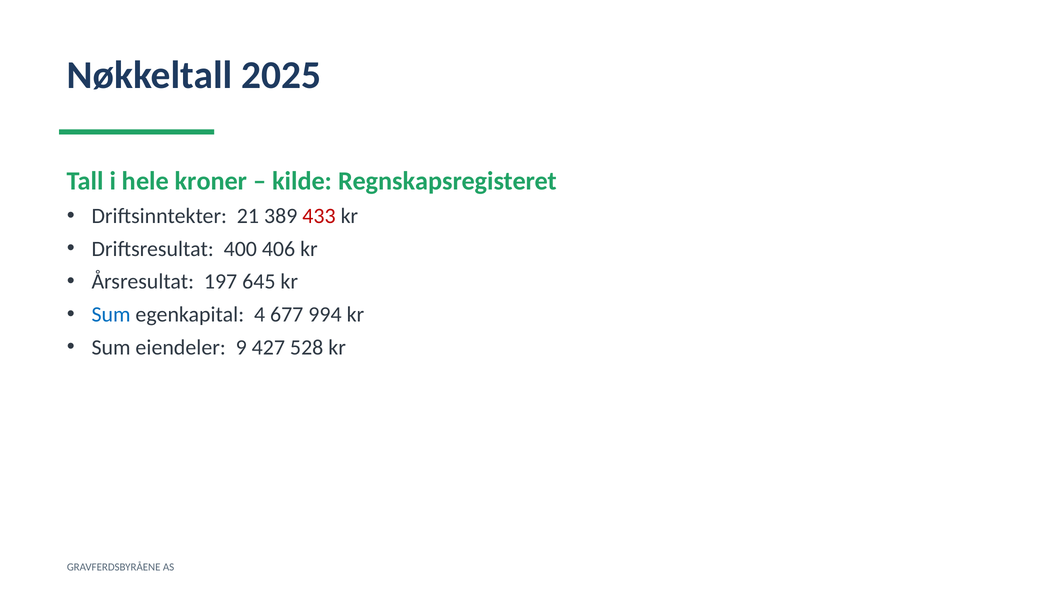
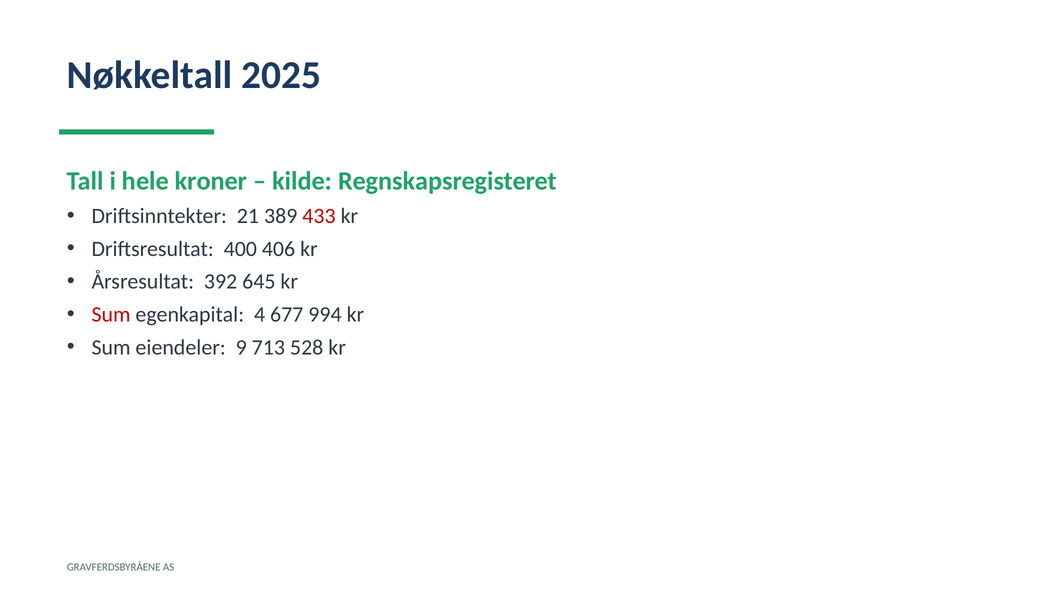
197: 197 -> 392
Sum at (111, 315) colour: blue -> red
427: 427 -> 713
